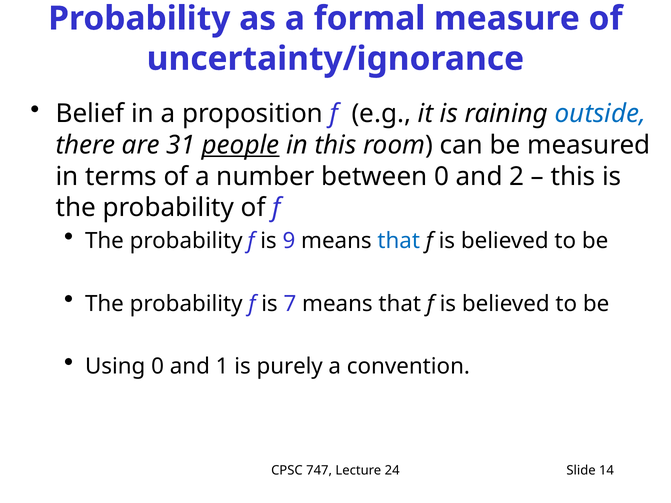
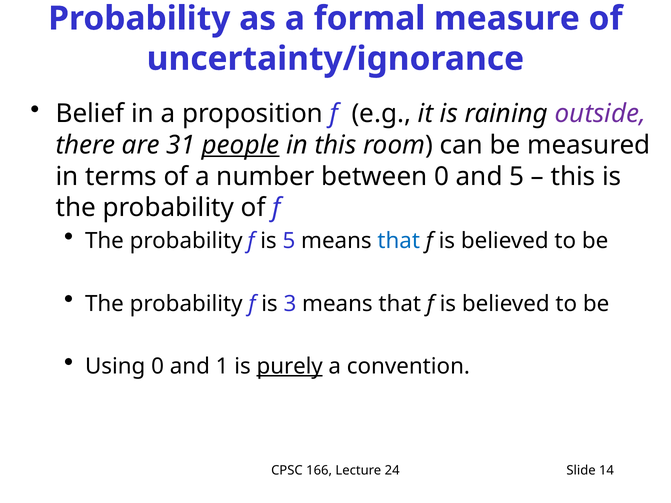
outside colour: blue -> purple
and 2: 2 -> 5
is 9: 9 -> 5
7: 7 -> 3
purely underline: none -> present
747: 747 -> 166
